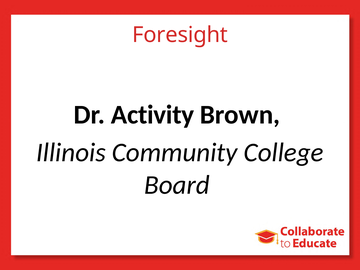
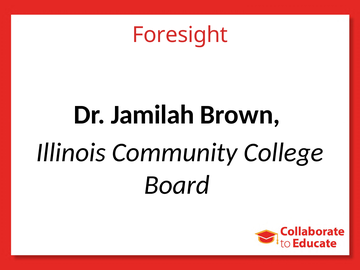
Activity: Activity -> Jamilah
